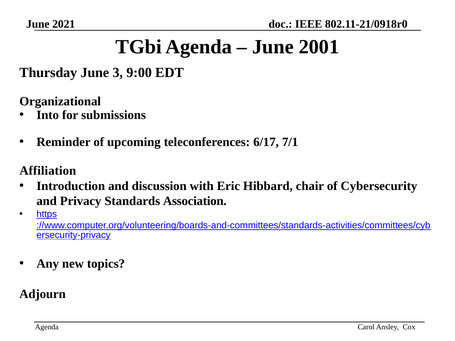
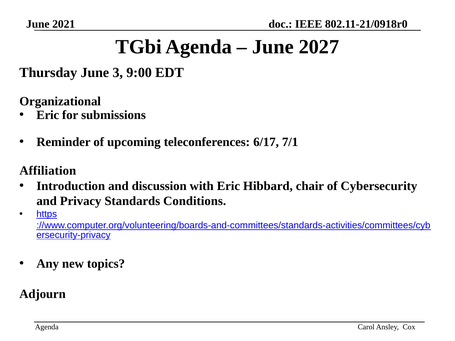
2001: 2001 -> 2027
Into at (48, 115): Into -> Eric
Association: Association -> Conditions
